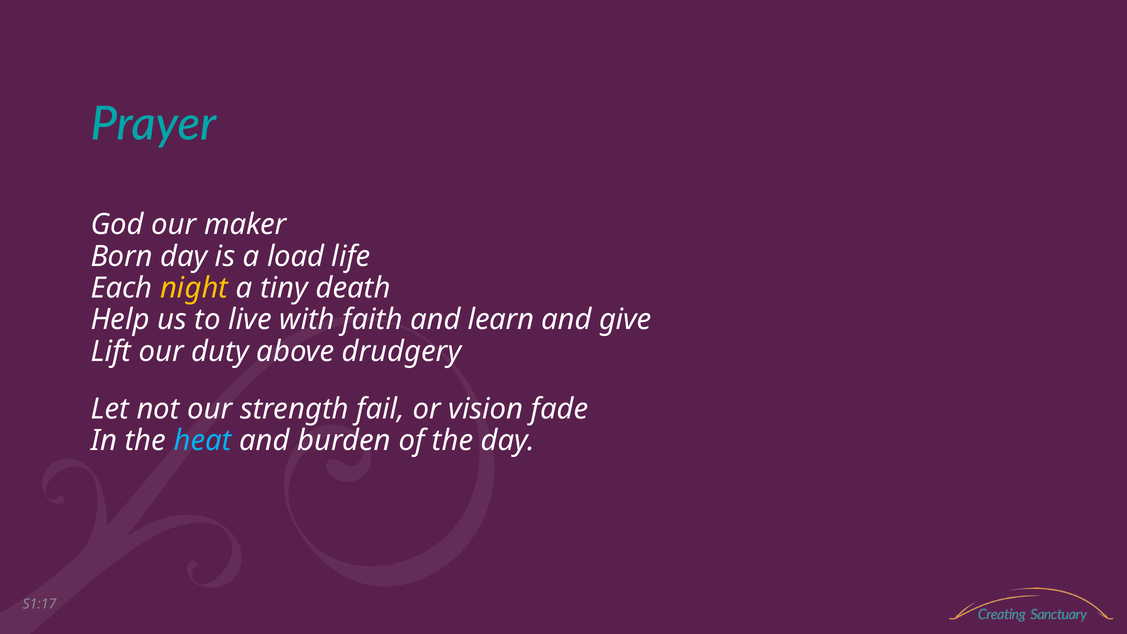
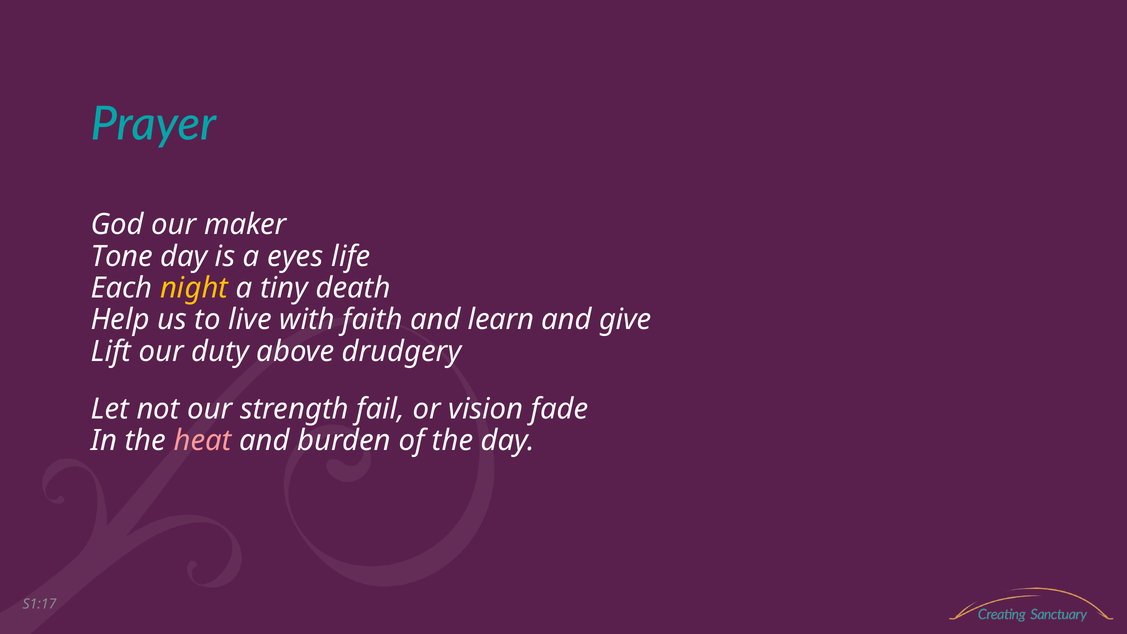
Born: Born -> Tone
load: load -> eyes
heat colour: light blue -> pink
